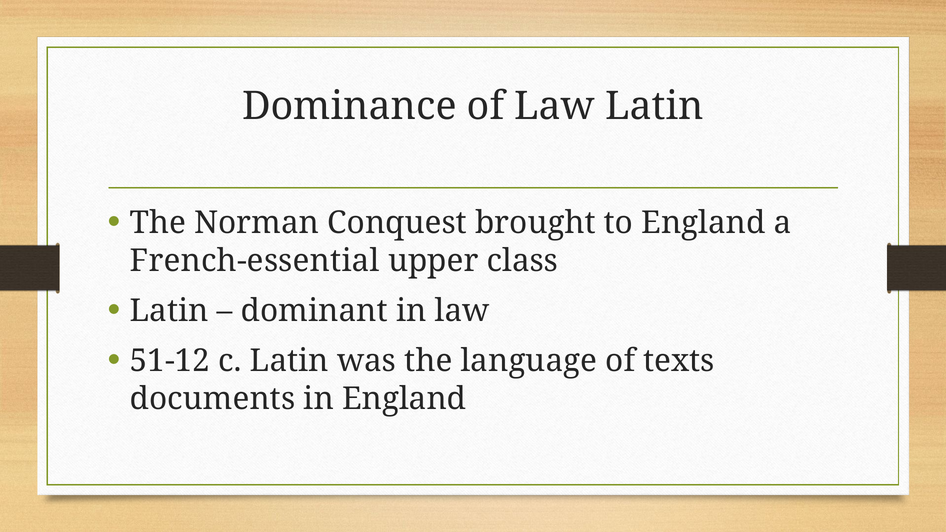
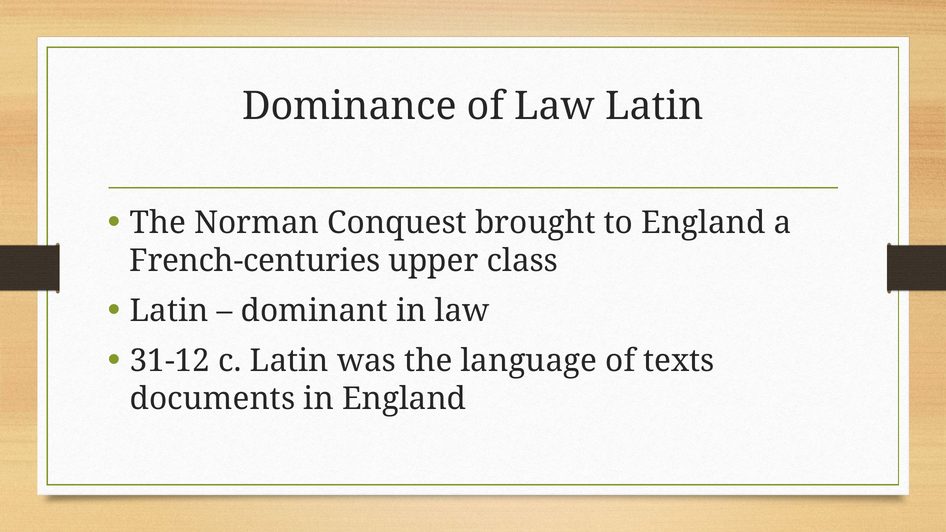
French-essential: French-essential -> French-centuries
51-12: 51-12 -> 31-12
